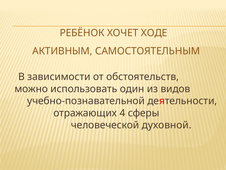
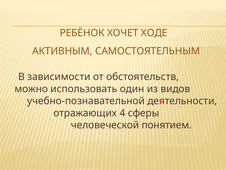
духовной: духовной -> понятием
